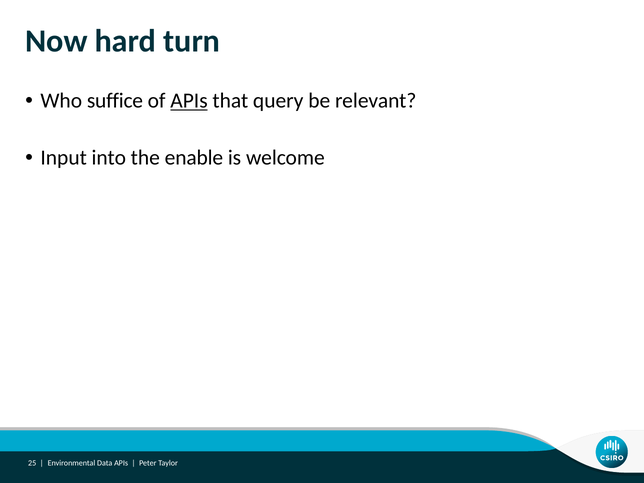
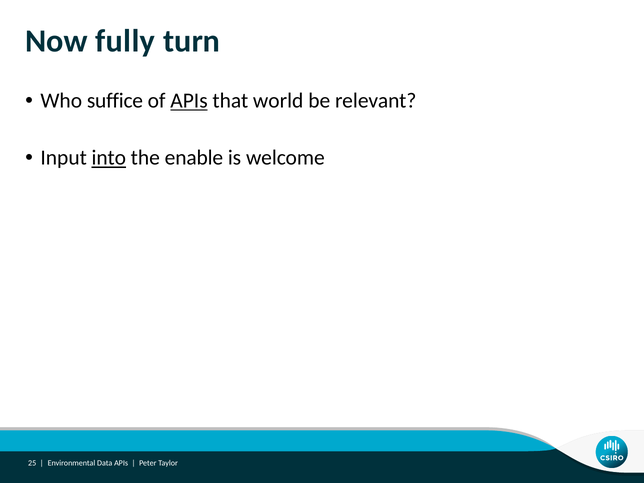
hard: hard -> fully
query: query -> world
into underline: none -> present
